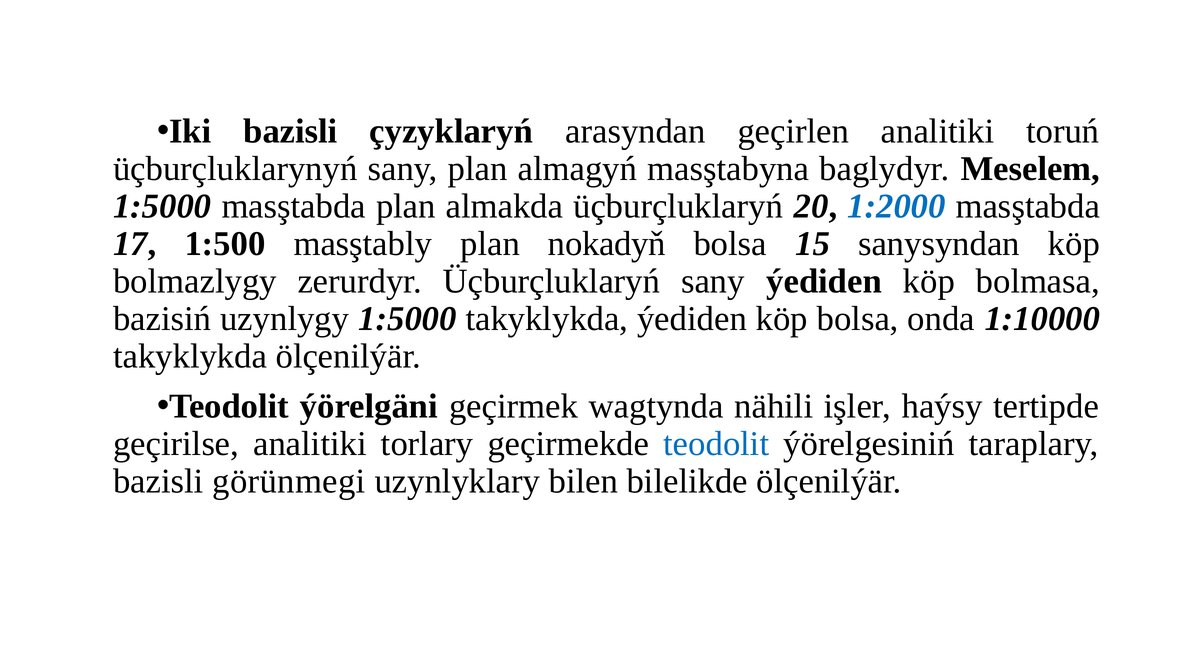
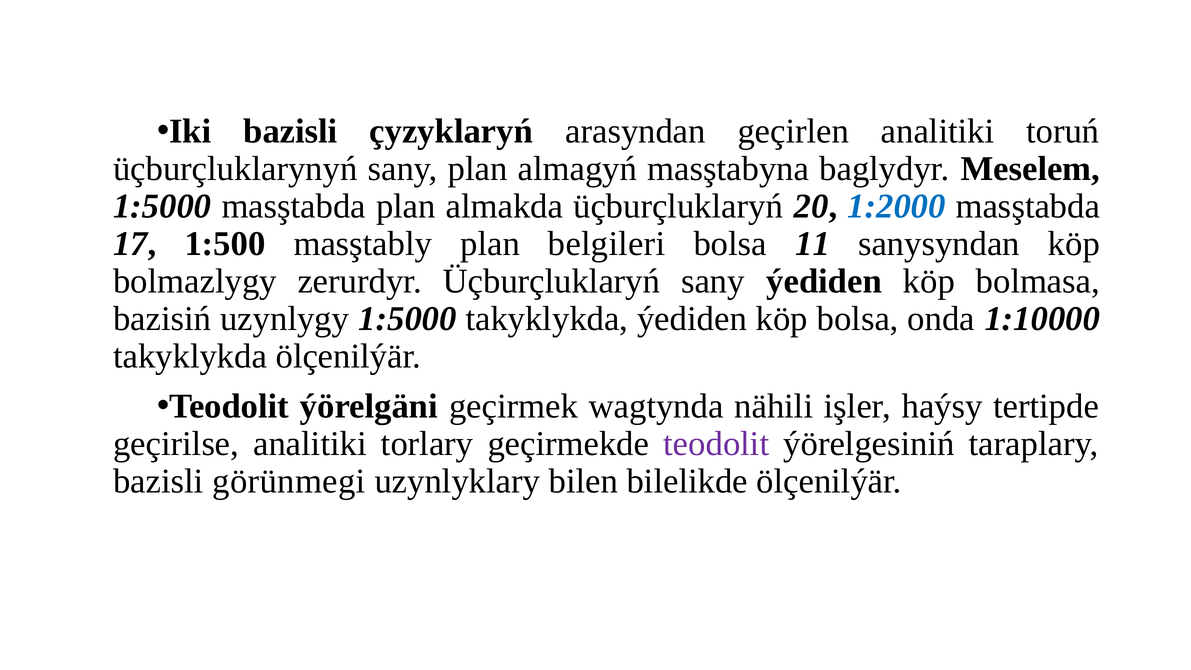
nokadyň: nokadyň -> belgileri
15: 15 -> 11
teodolit at (716, 444) colour: blue -> purple
